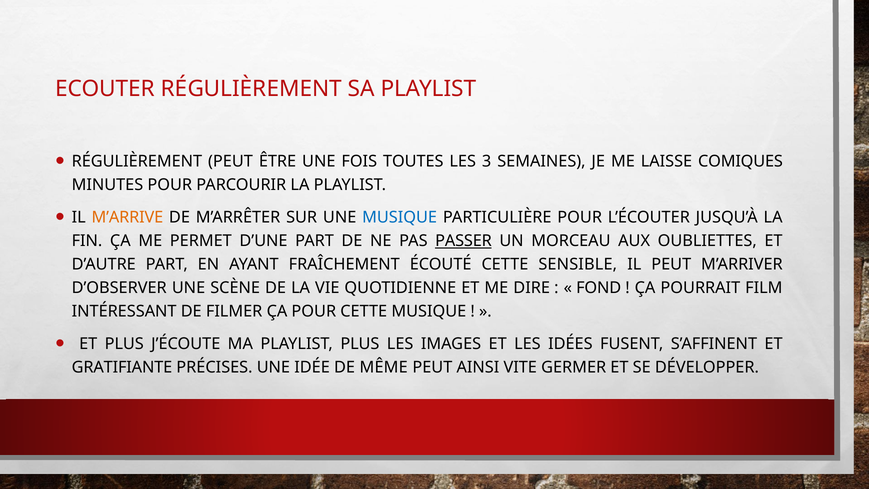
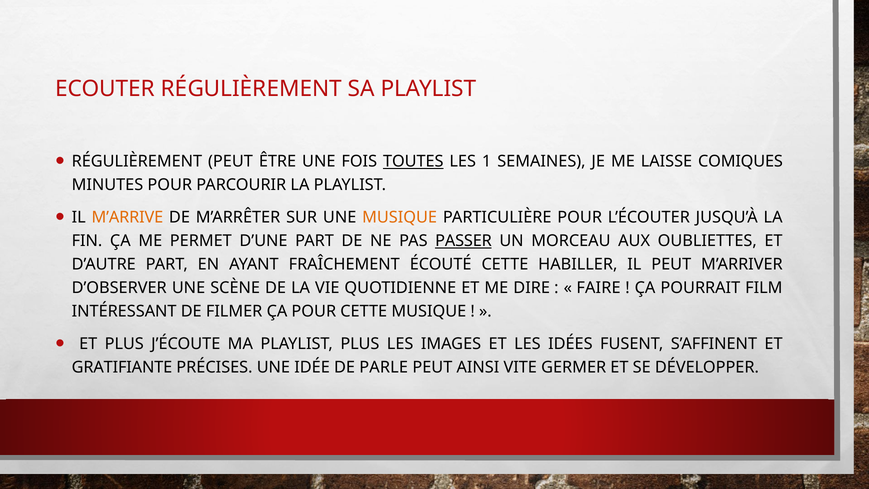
TOUTES underline: none -> present
3: 3 -> 1
MUSIQUE at (400, 217) colour: blue -> orange
SENSIBLE: SENSIBLE -> HABILLER
FOND: FOND -> FAIRE
MÊME: MÊME -> PARLE
